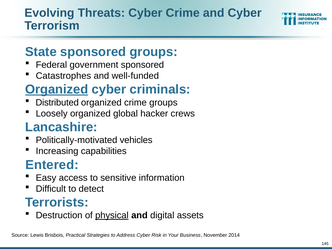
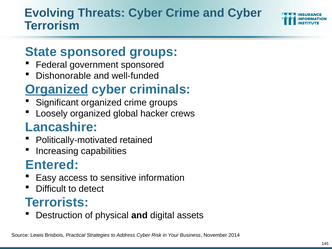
Catastrophes: Catastrophes -> Dishonorable
Distributed: Distributed -> Significant
vehicles: vehicles -> retained
physical underline: present -> none
